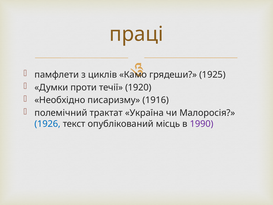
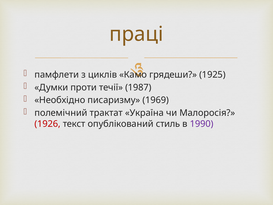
1920: 1920 -> 1987
1916: 1916 -> 1969
1926 colour: blue -> red
місць: місць -> стиль
